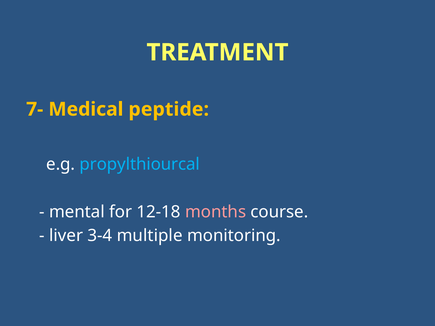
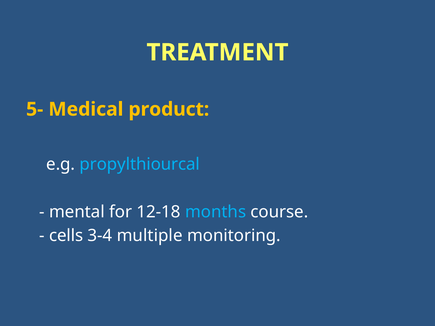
7-: 7- -> 5-
peptide: peptide -> product
months colour: pink -> light blue
liver: liver -> cells
